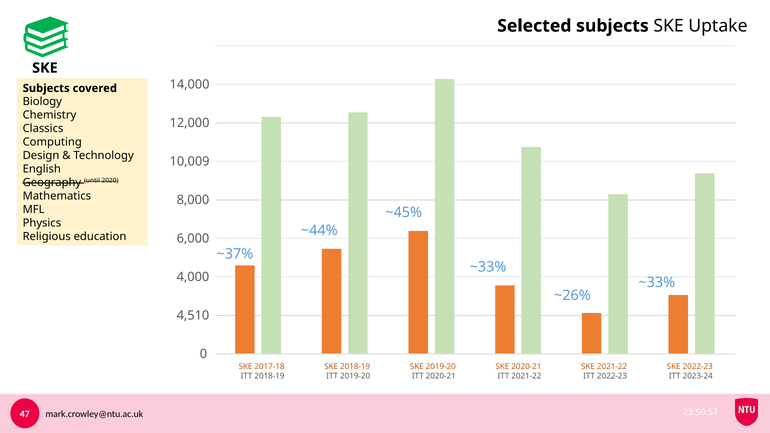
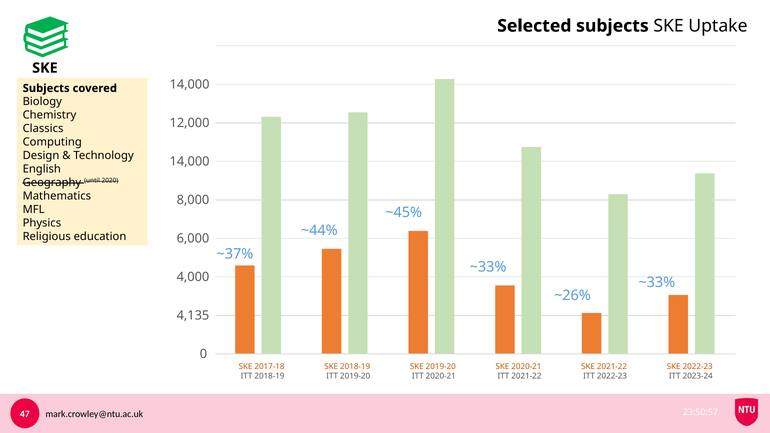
10,009 at (190, 162): 10,009 -> 14,000
4,510: 4,510 -> 4,135
